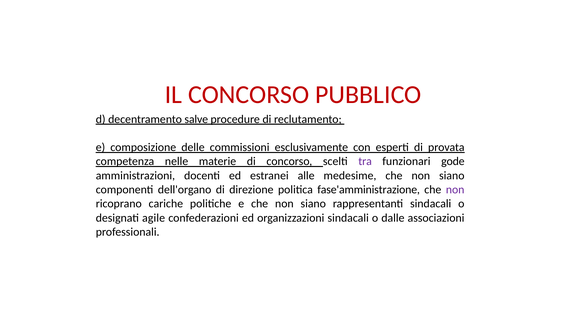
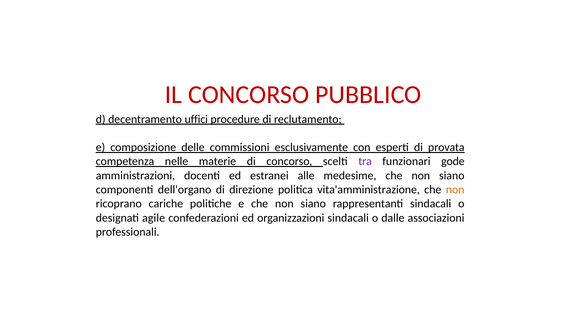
salve: salve -> uffici
fase'amministrazione: fase'amministrazione -> vita'amministrazione
non at (455, 190) colour: purple -> orange
